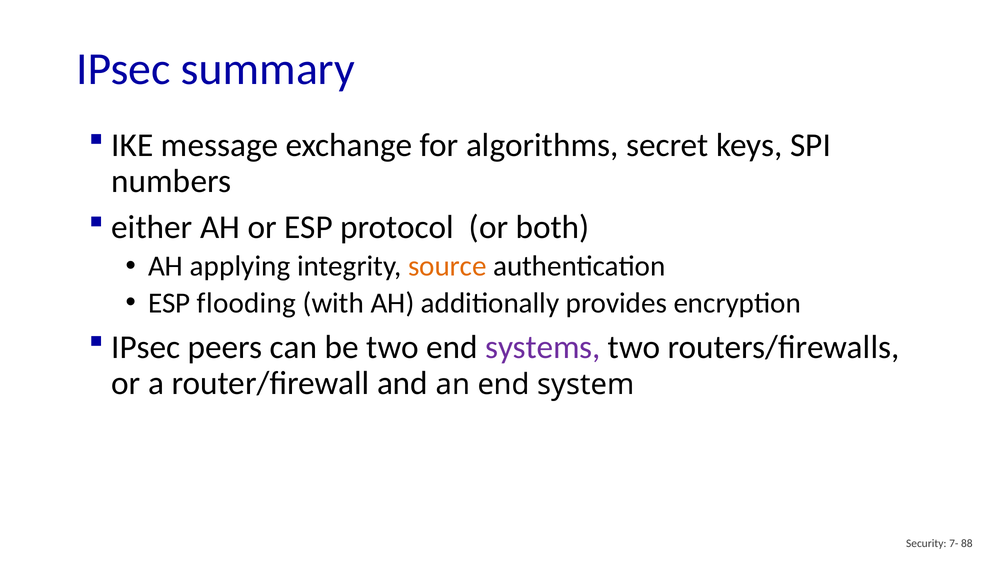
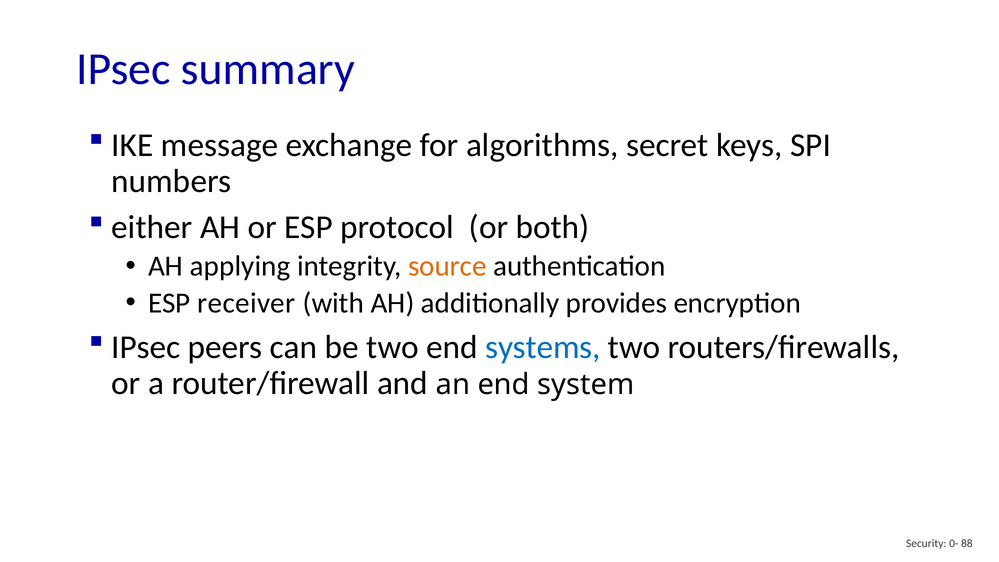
flooding: flooding -> receiver
systems colour: purple -> blue
7-: 7- -> 0-
